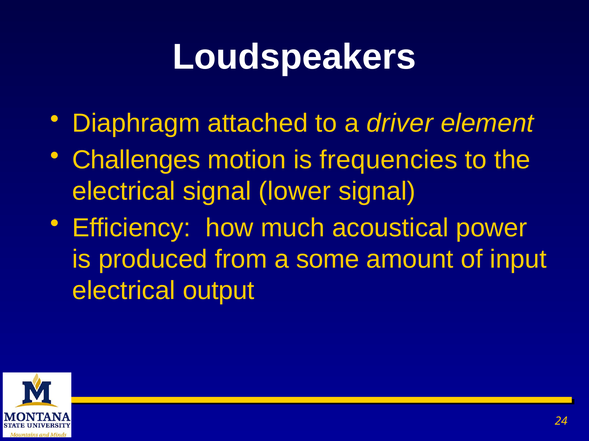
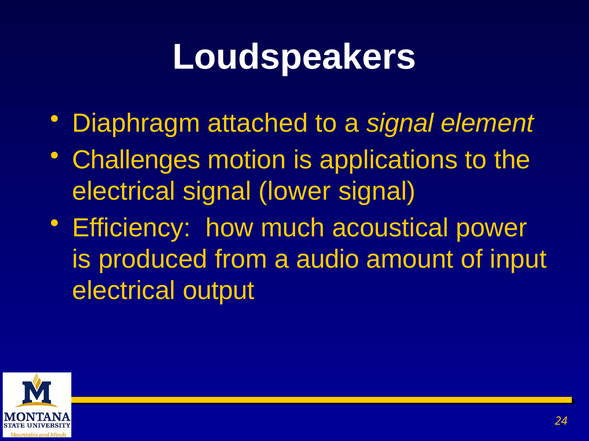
a driver: driver -> signal
frequencies: frequencies -> applications
some: some -> audio
